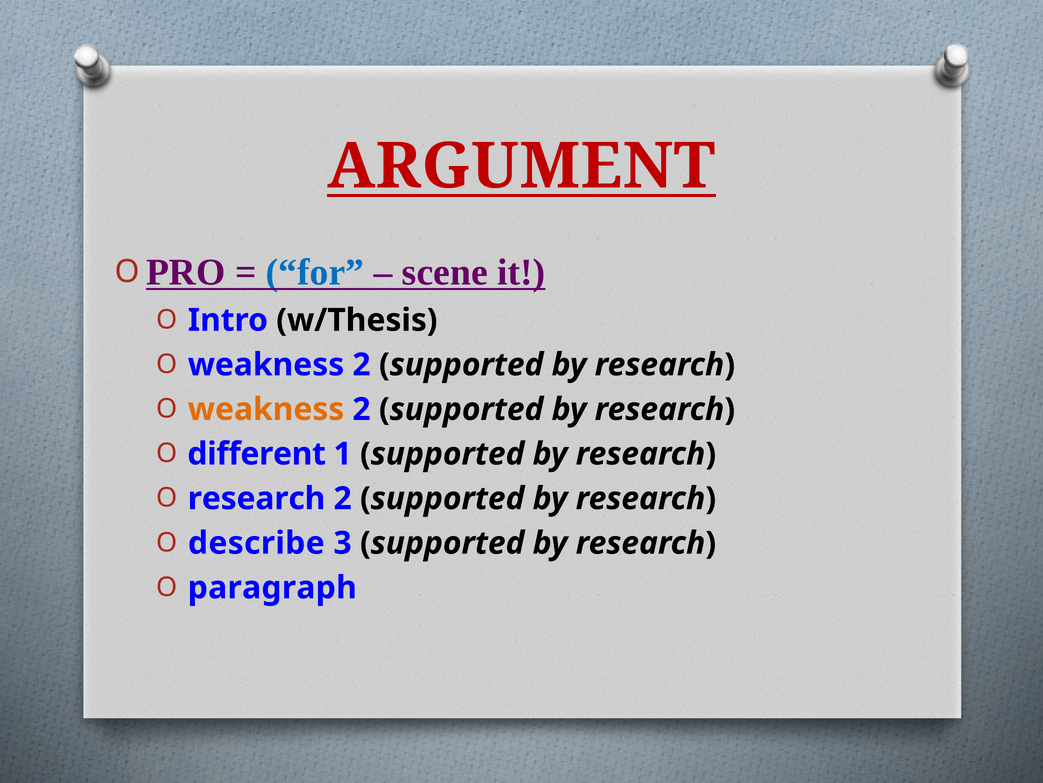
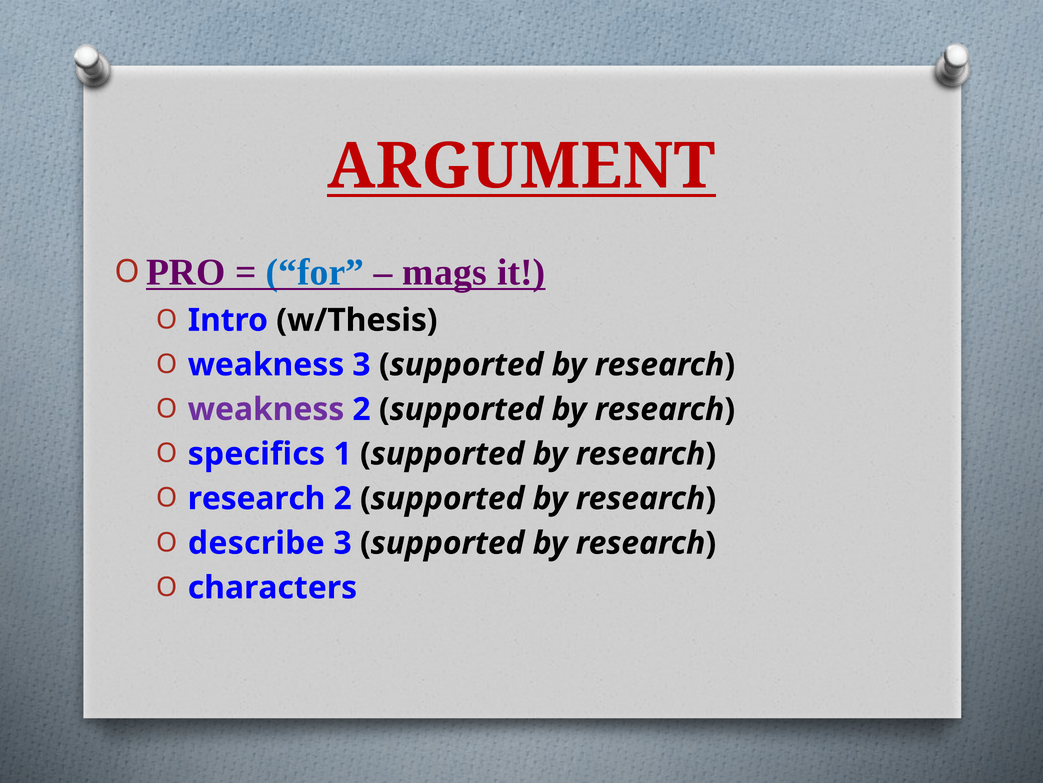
scene: scene -> mags
2 at (361, 364): 2 -> 3
weakness at (266, 409) colour: orange -> purple
different: different -> specifics
paragraph: paragraph -> characters
